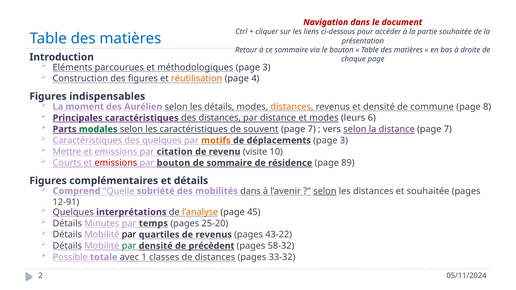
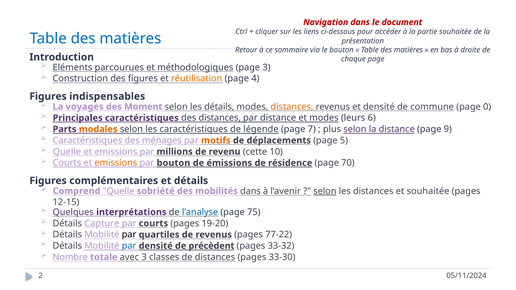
moment: moment -> voyages
Aurélien: Aurélien -> Moment
8: 8 -> 0
modales colour: green -> orange
souvent: souvent -> légende
vers: vers -> plus
distance page 7: 7 -> 9
des quelques: quelques -> ménages
déplacements page 3: 3 -> 5
Mettre at (67, 152): Mettre -> Quelle
citation: citation -> millions
visite: visite -> cette
emissions at (116, 163) colour: red -> orange
de sommaire: sommaire -> émissions
89: 89 -> 70
12-91: 12-91 -> 12-15
l’analyse colour: orange -> blue
45: 45 -> 75
Minutes: Minutes -> Capture
par temps: temps -> courts
25-20: 25-20 -> 19-20
43-22: 43-22 -> 77-22
Détails at (67, 246) underline: present -> none
par at (129, 246) colour: green -> blue
58-32: 58-32 -> 33-32
Possible: Possible -> Nombre
avec 1: 1 -> 3
33-32: 33-32 -> 33-30
